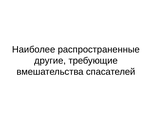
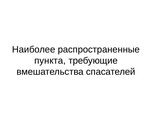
другие: другие -> пункта
